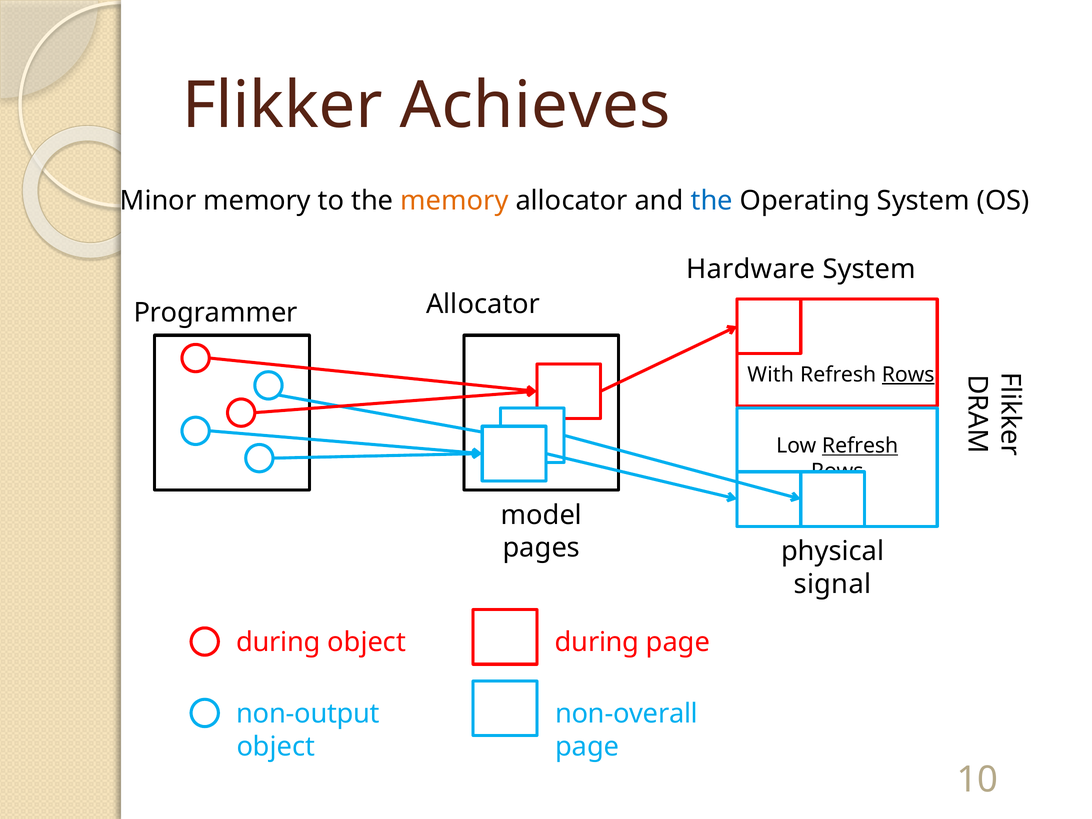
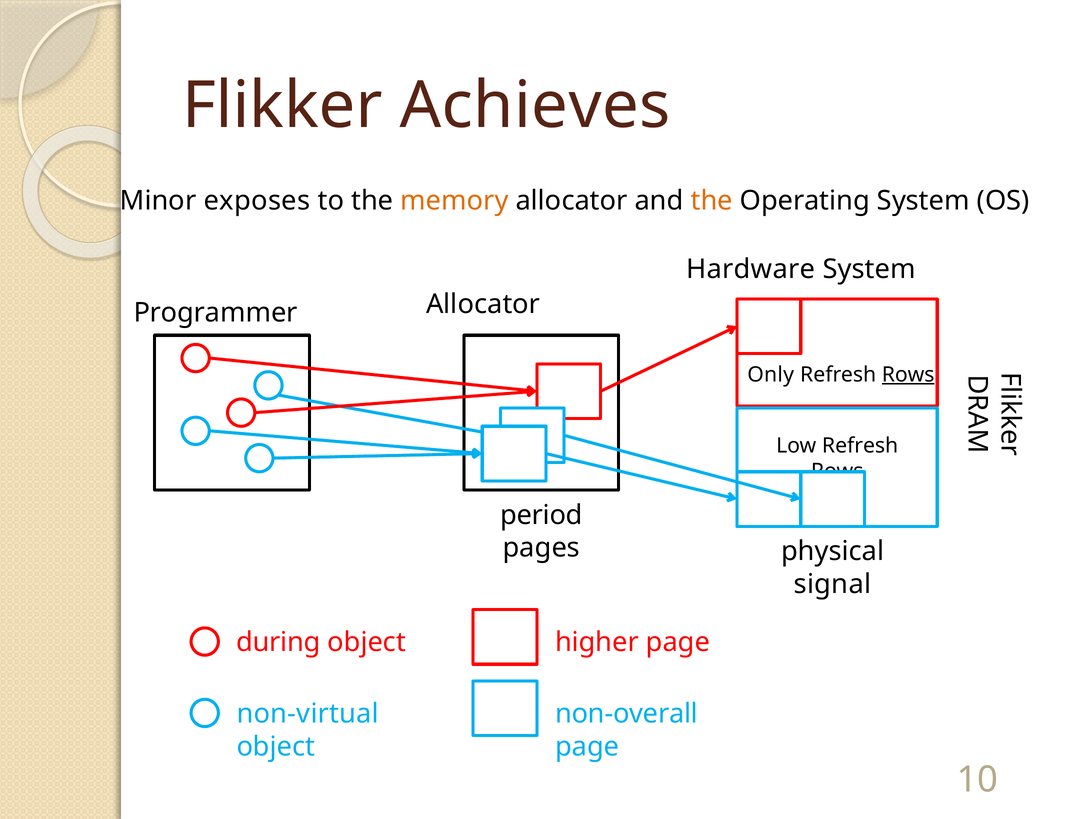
Minor memory: memory -> exposes
the at (712, 201) colour: blue -> orange
With: With -> Only
Refresh at (860, 446) underline: present -> none
model: model -> period
during at (597, 642): during -> higher
non-output: non-output -> non-virtual
